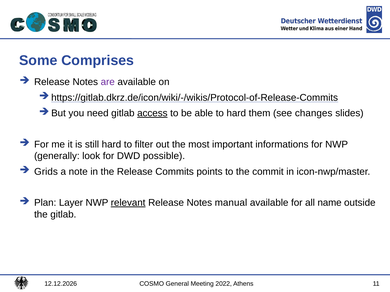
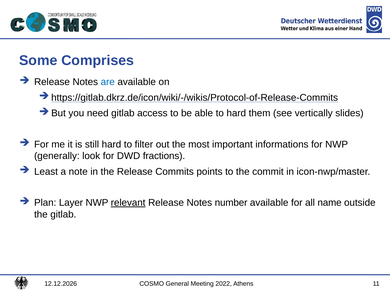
are colour: purple -> blue
access underline: present -> none
changes: changes -> vertically
possible: possible -> fractions
Grids: Grids -> Least
manual: manual -> number
